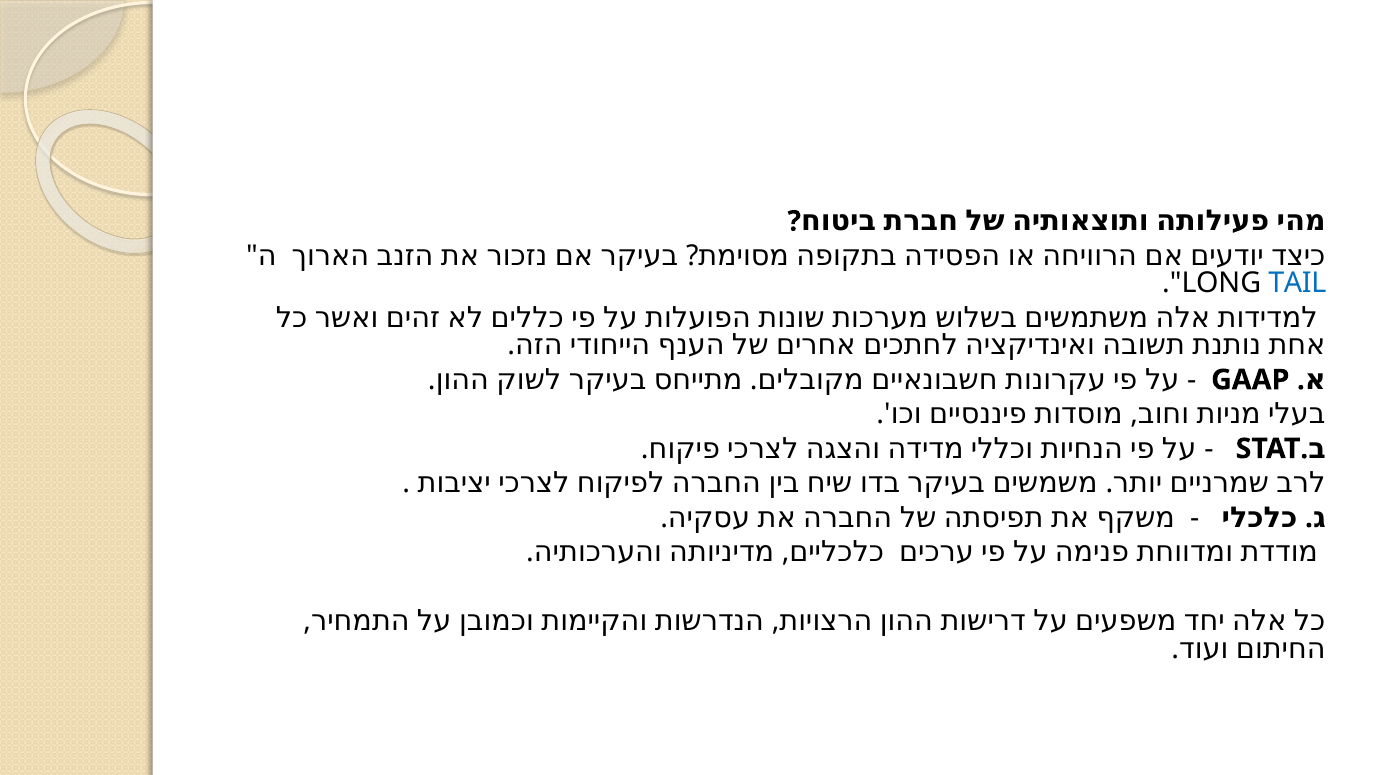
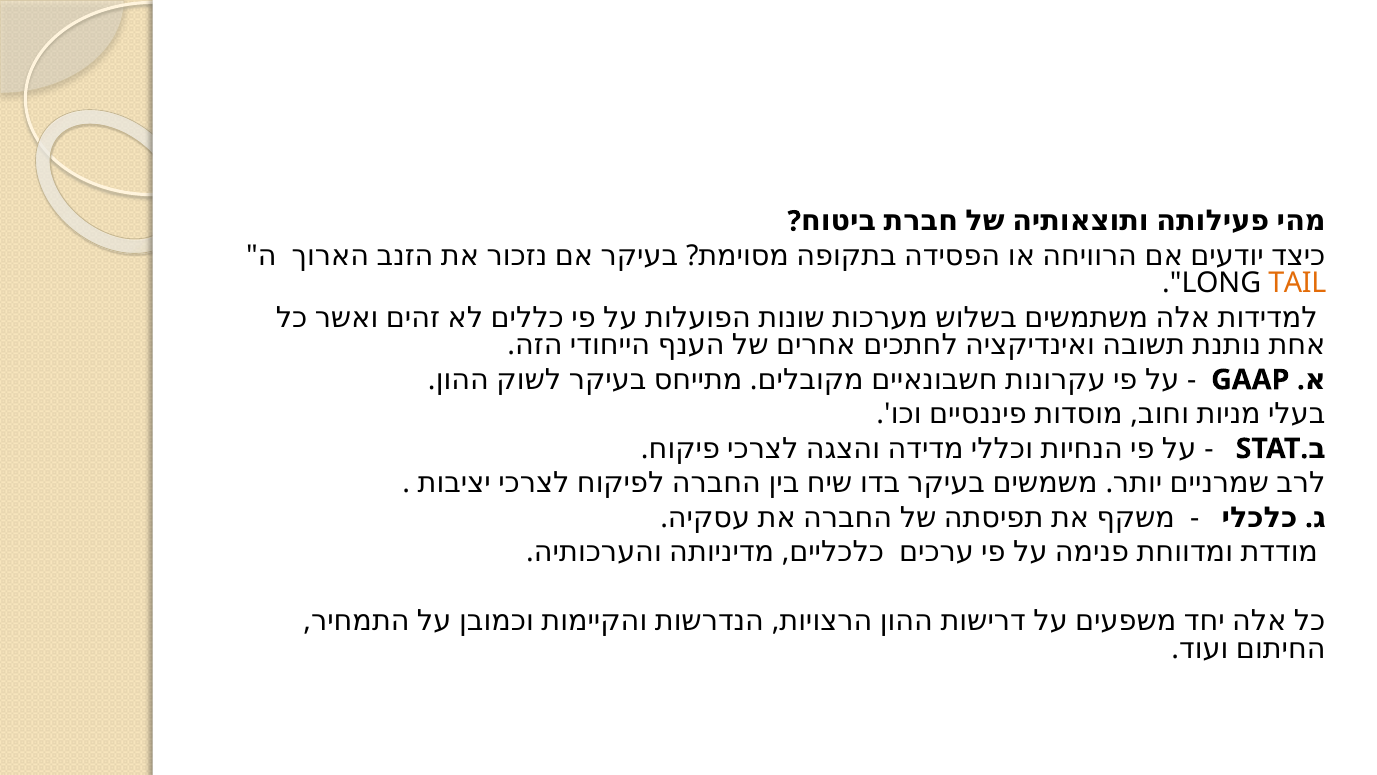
TAIL colour: blue -> orange
